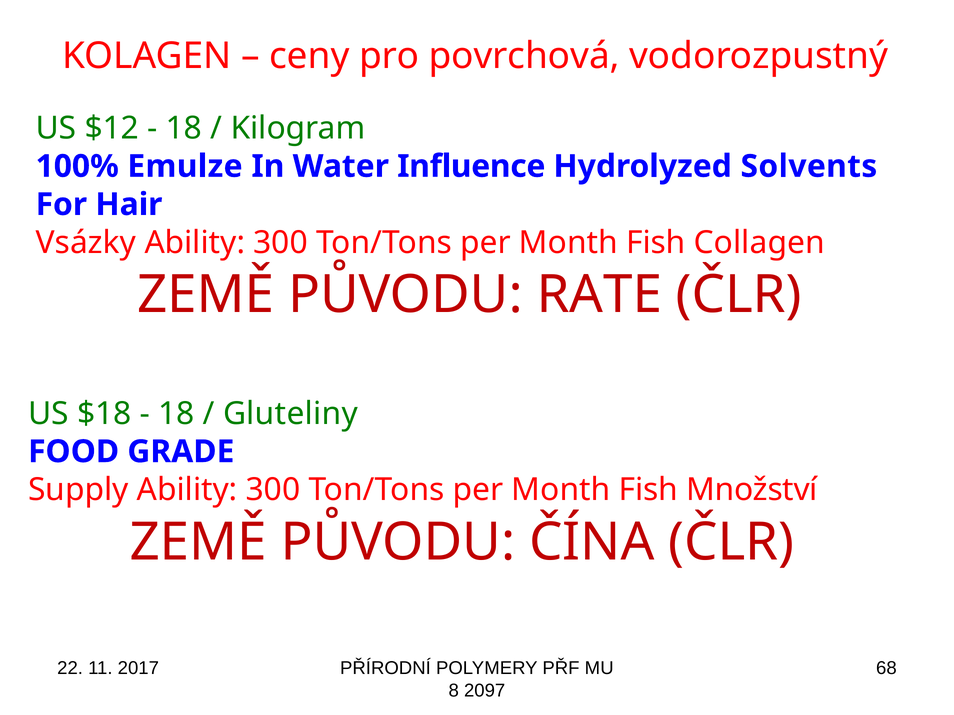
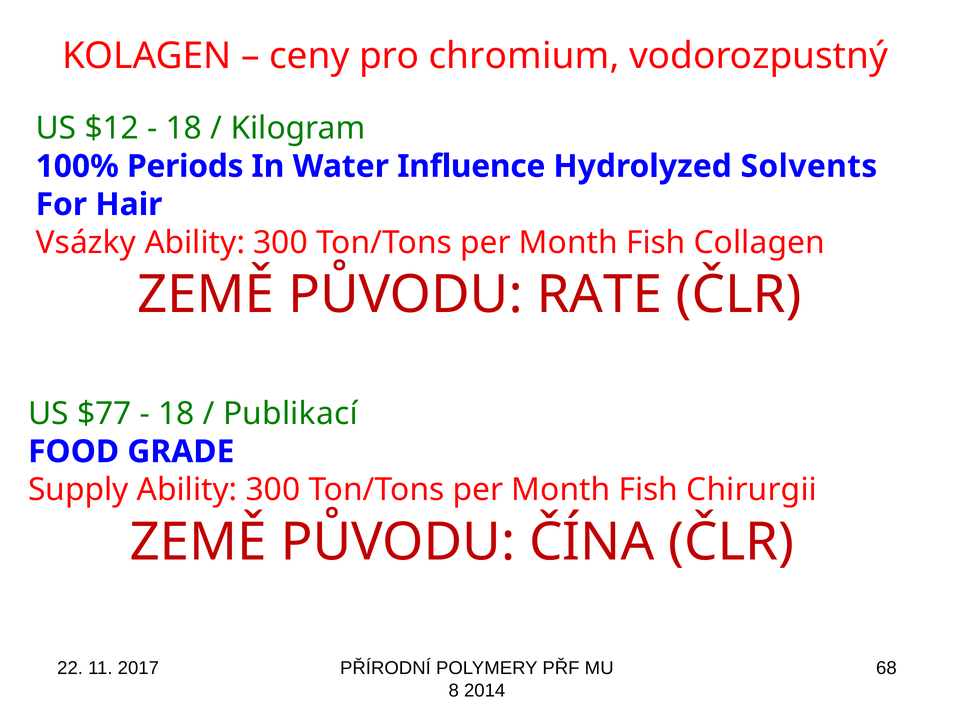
povrchová: povrchová -> chromium
Emulze: Emulze -> Periods
$18: $18 -> $77
Gluteliny: Gluteliny -> Publikací
Množství: Množství -> Chirurgii
2097: 2097 -> 2014
